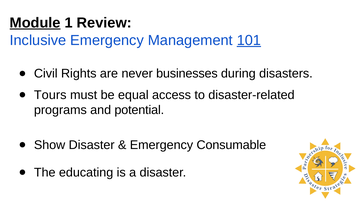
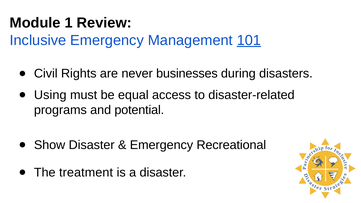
Module underline: present -> none
Tours: Tours -> Using
Consumable: Consumable -> Recreational
educating: educating -> treatment
